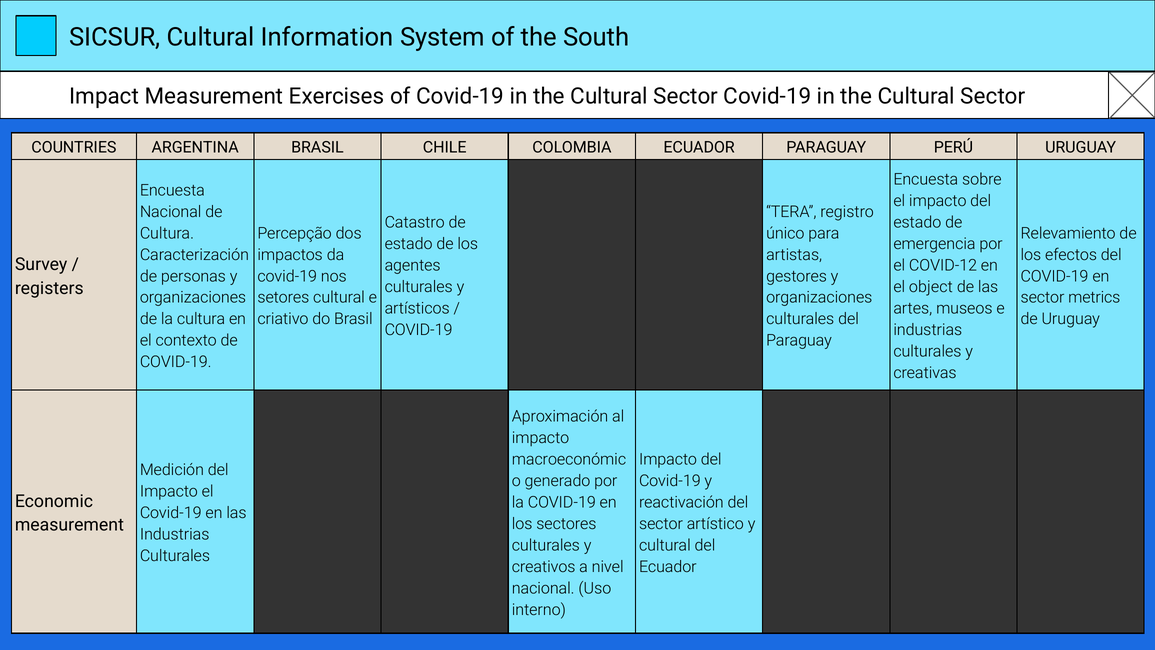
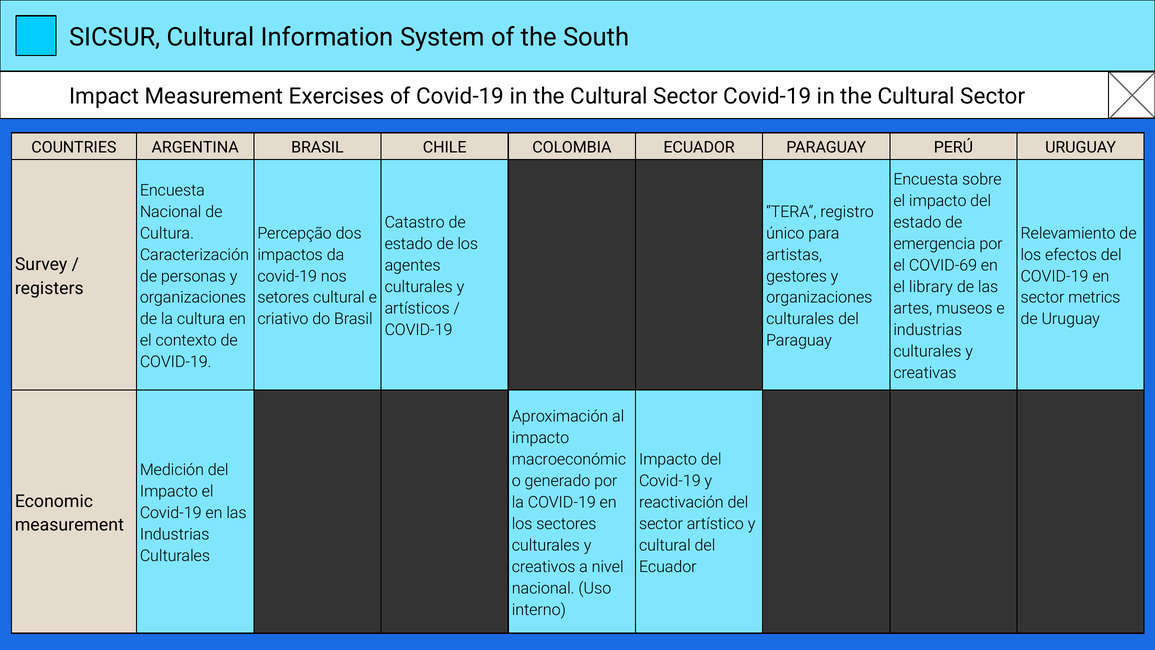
COVID-12: COVID-12 -> COVID-69
object: object -> library
